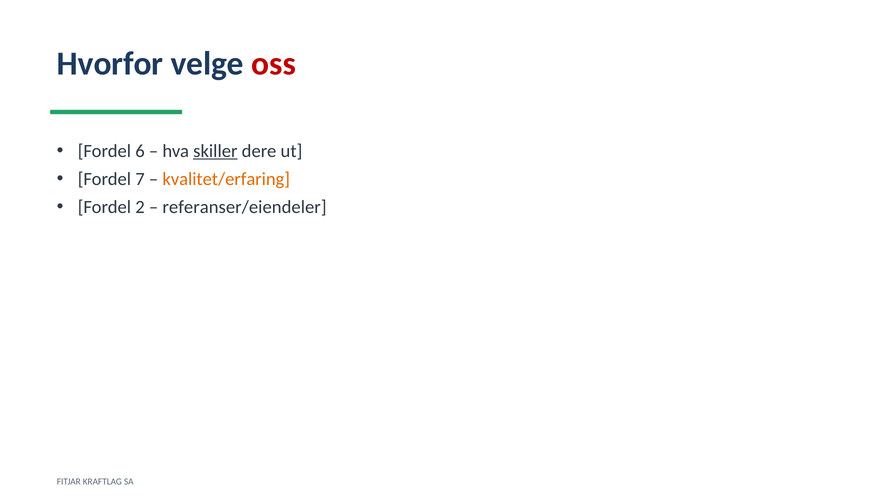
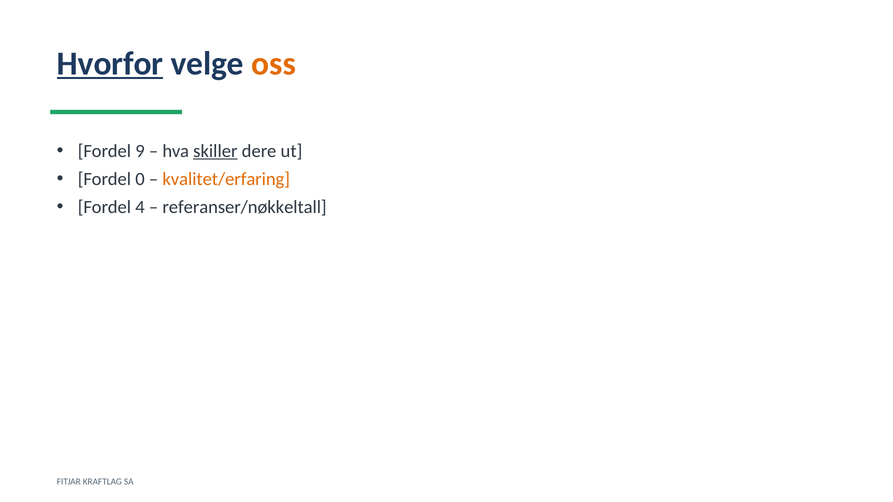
Hvorfor underline: none -> present
oss colour: red -> orange
6: 6 -> 9
7: 7 -> 0
2: 2 -> 4
referanser/eiendeler: referanser/eiendeler -> referanser/nøkkeltall
